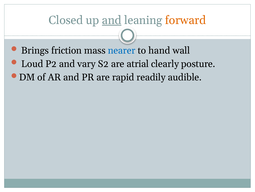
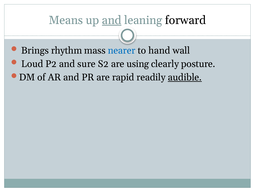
Closed: Closed -> Means
forward colour: orange -> black
friction: friction -> rhythm
vary: vary -> sure
atrial: atrial -> using
audible underline: none -> present
